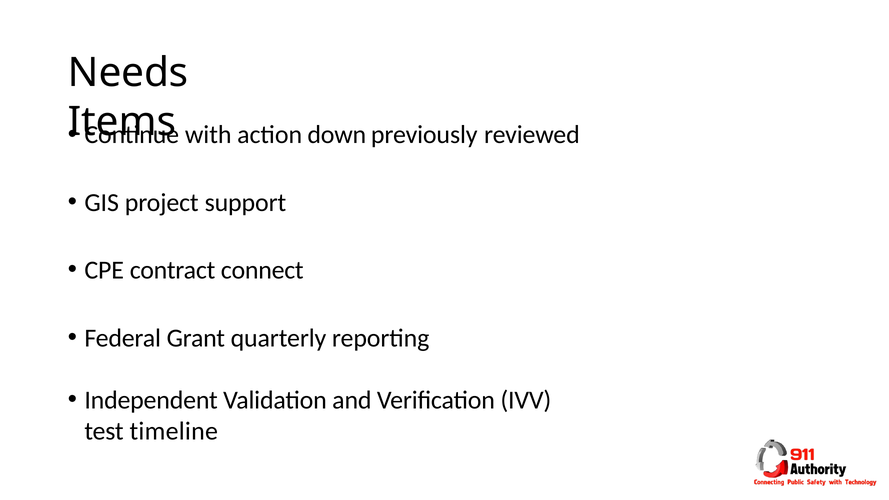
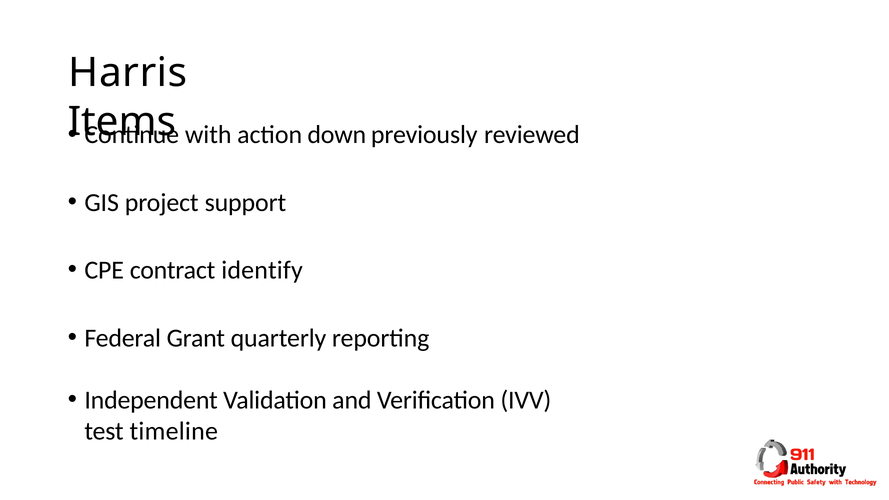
Needs: Needs -> Harris
connect: connect -> identify
